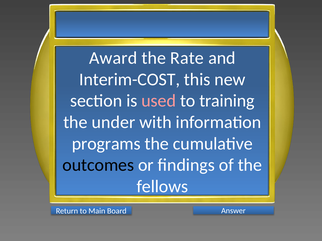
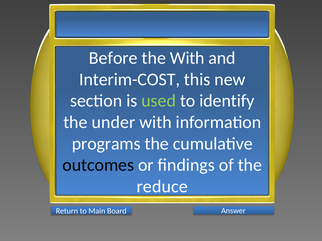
Award: Award -> Before
the Rate: Rate -> With
used colour: pink -> light green
training: training -> identify
fellows: fellows -> reduce
